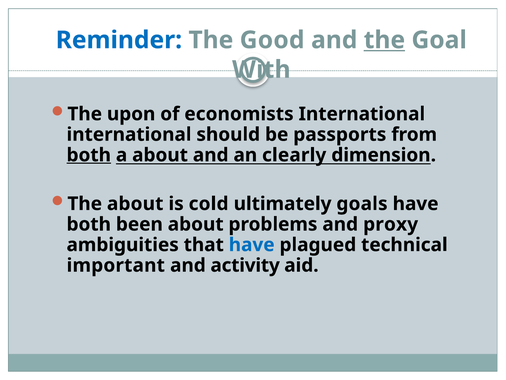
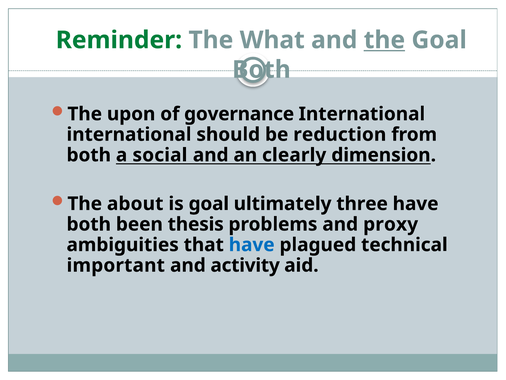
Reminder colour: blue -> green
Good: Good -> What
With at (261, 70): With -> Both
economists: economists -> governance
passports: passports -> reduction
both at (89, 155) underline: present -> none
a about: about -> social
is cold: cold -> goal
goals: goals -> three
been about: about -> thesis
